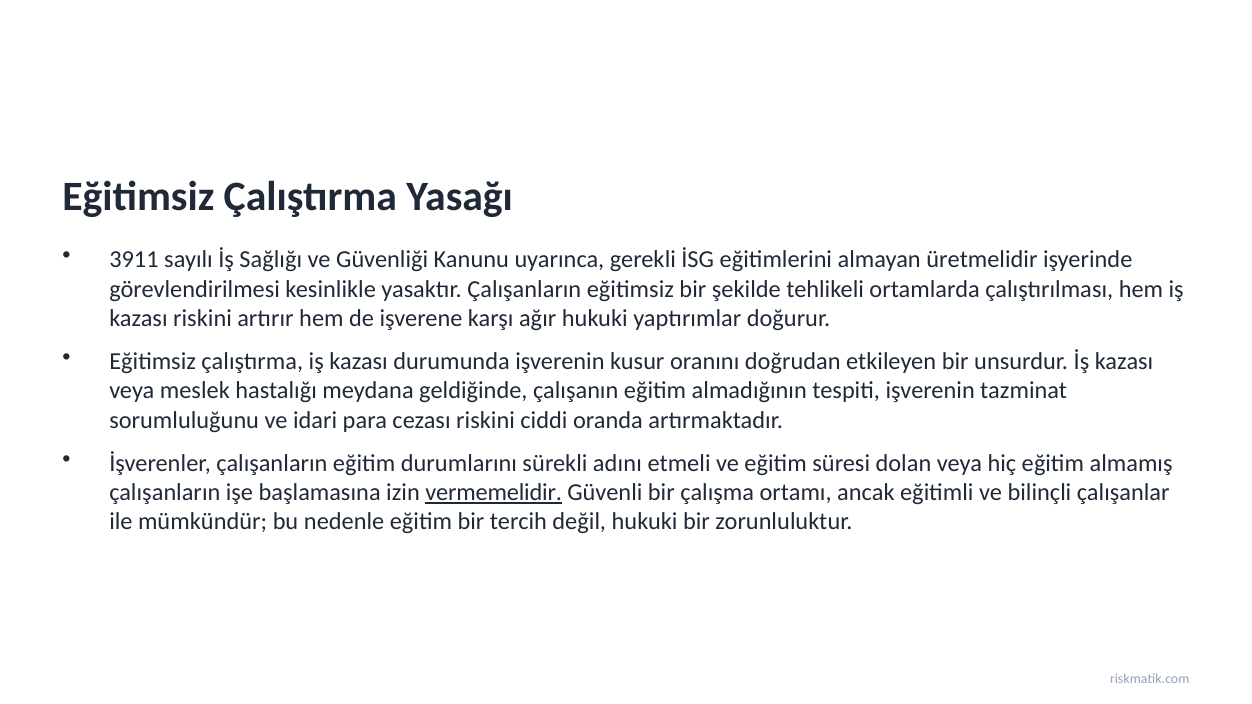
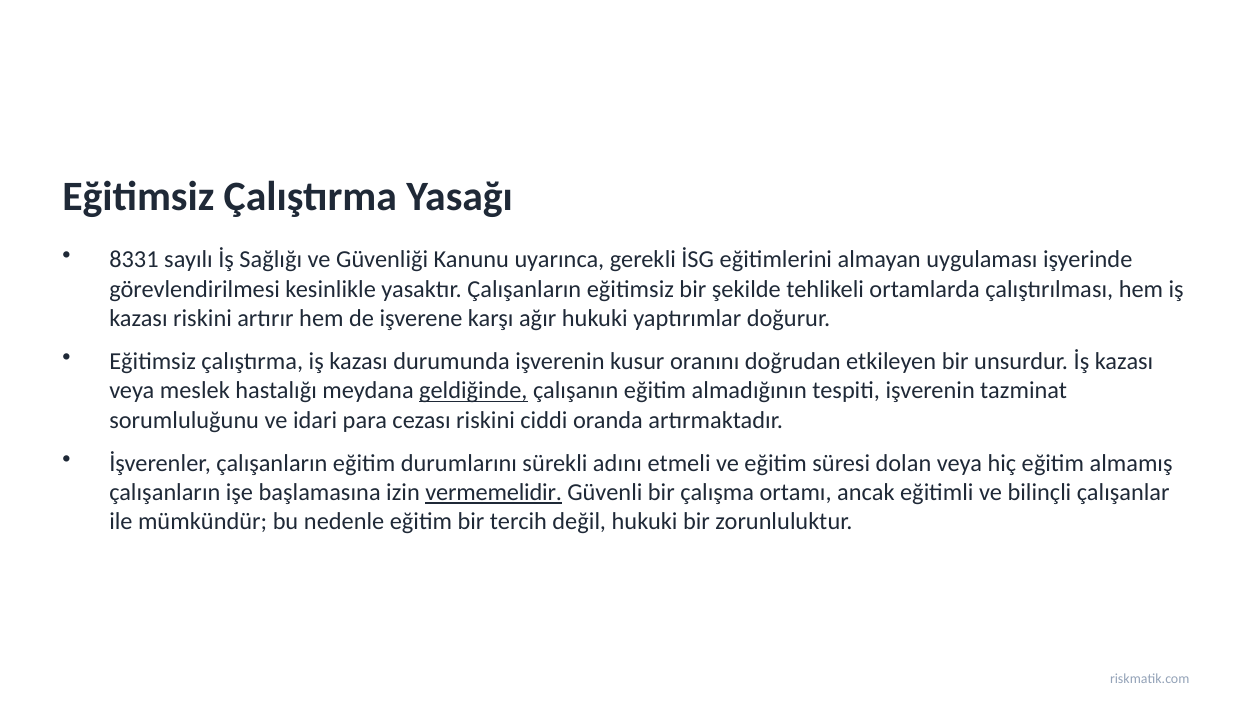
3911: 3911 -> 8331
üretmelidir: üretmelidir -> uygulaması
geldiğinde underline: none -> present
